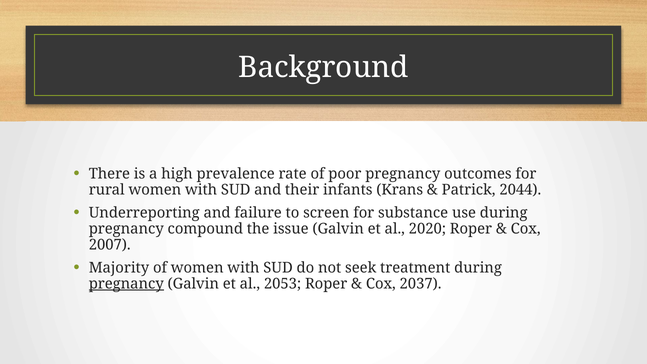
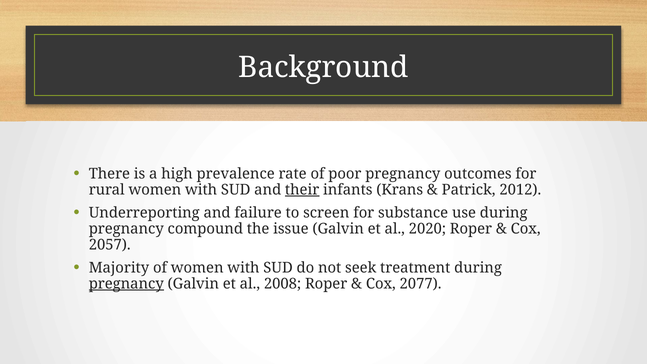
their underline: none -> present
2044: 2044 -> 2012
2007: 2007 -> 2057
2053: 2053 -> 2008
2037: 2037 -> 2077
